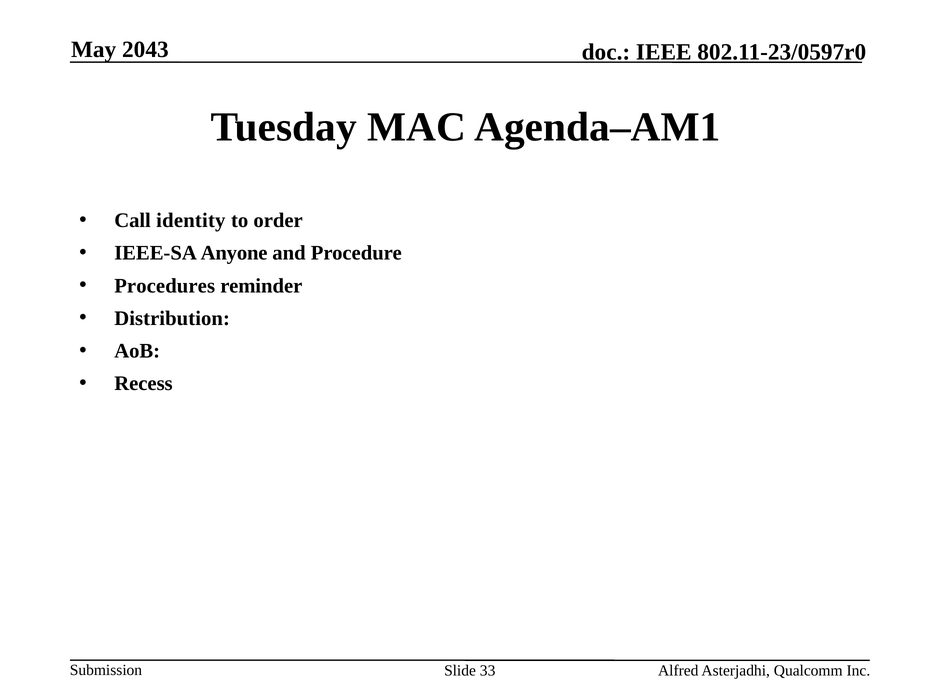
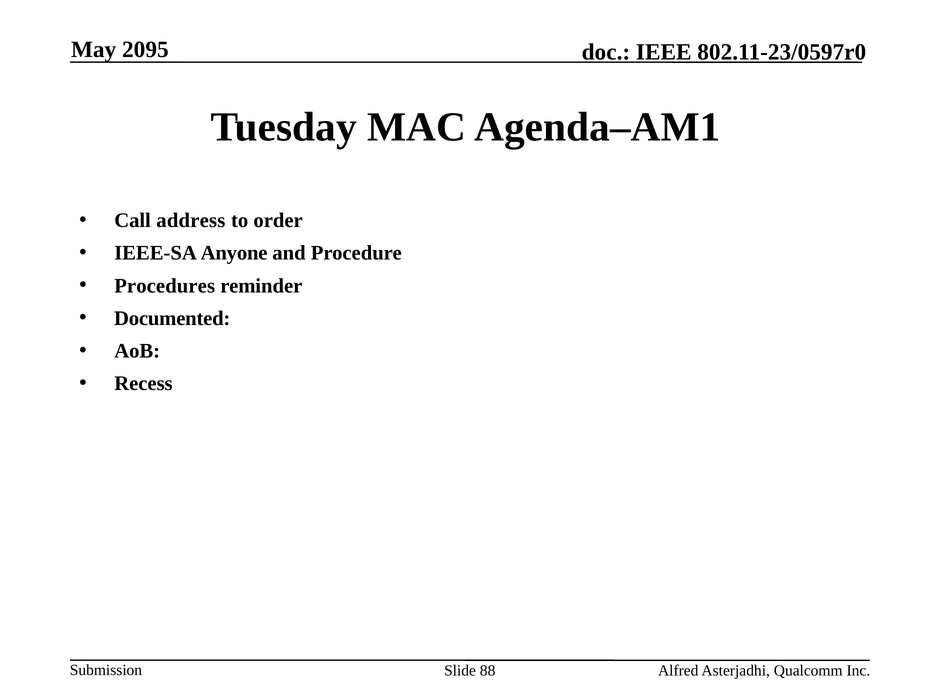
2043: 2043 -> 2095
identity: identity -> address
Distribution: Distribution -> Documented
33: 33 -> 88
